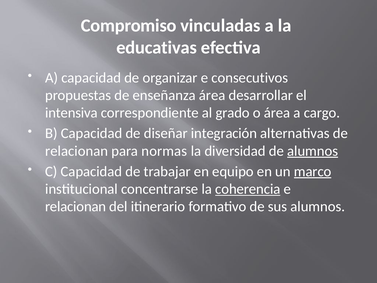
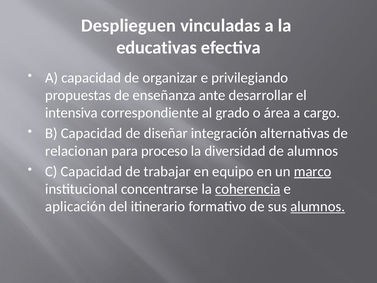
Compromiso: Compromiso -> Desplieguen
consecutivos: consecutivos -> privilegiando
enseñanza área: área -> ante
normas: normas -> proceso
alumnos at (313, 151) underline: present -> none
relacionan at (76, 206): relacionan -> aplicación
alumnos at (318, 206) underline: none -> present
